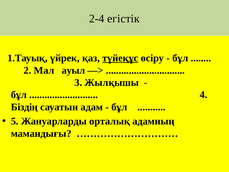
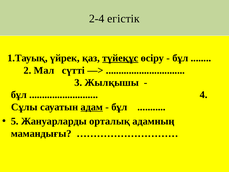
ауыл: ауыл -> сүтті
Біздің: Біздің -> Сұлы
адам underline: none -> present
